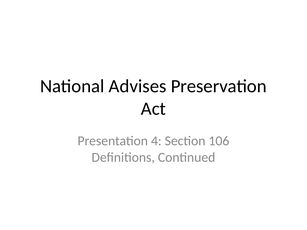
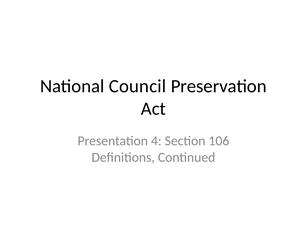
Advises: Advises -> Council
